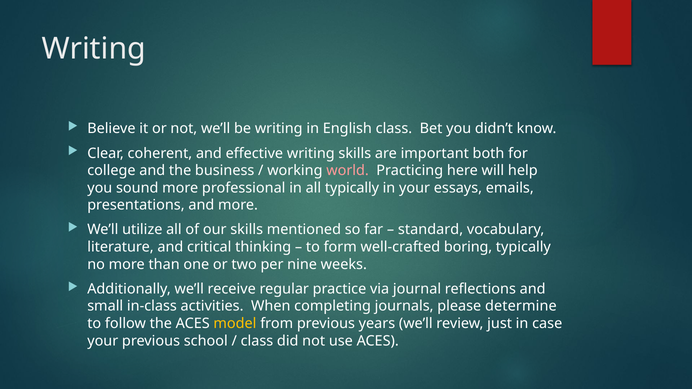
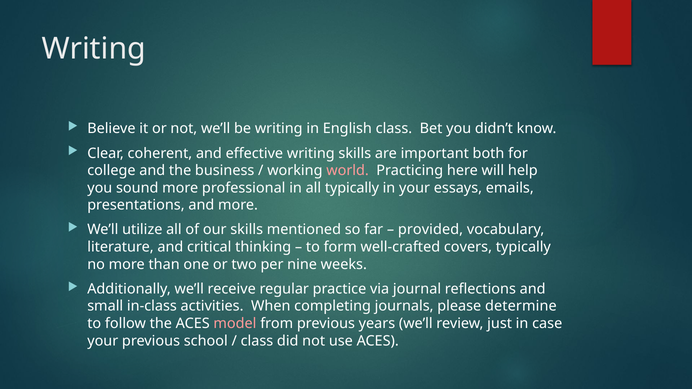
standard: standard -> provided
boring: boring -> covers
model colour: yellow -> pink
